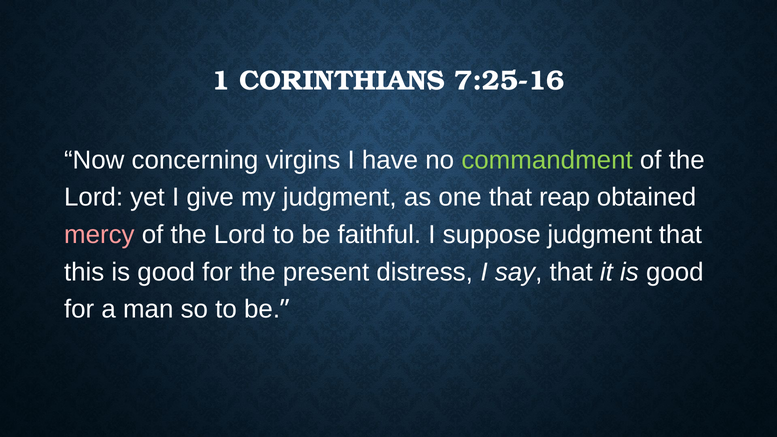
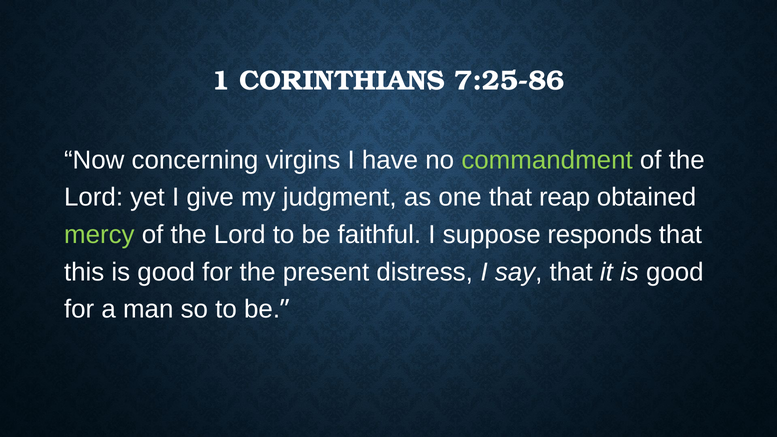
7:25-16: 7:25-16 -> 7:25-86
mercy colour: pink -> light green
suppose judgment: judgment -> responds
